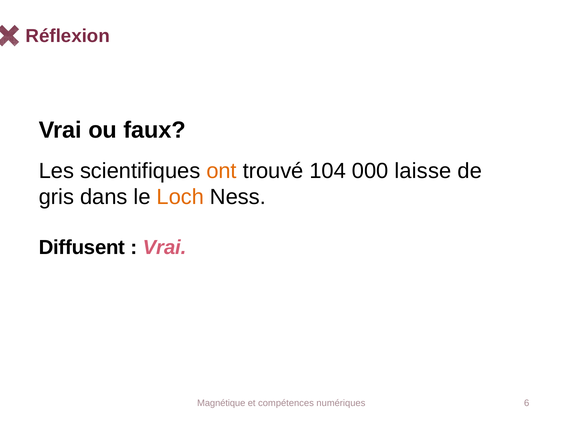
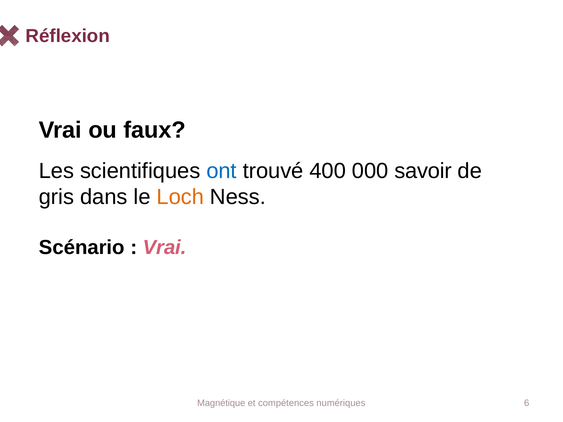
ont colour: orange -> blue
104: 104 -> 400
laisse: laisse -> savoir
Diffusent: Diffusent -> Scénario
